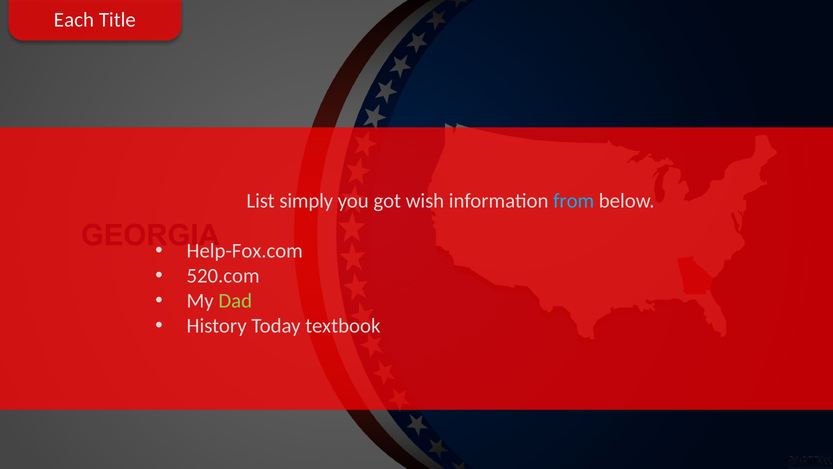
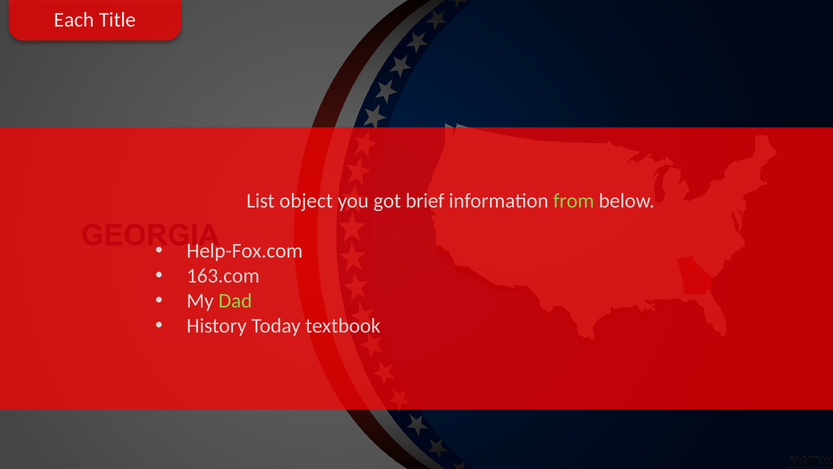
simply: simply -> object
wish: wish -> brief
from colour: light blue -> light green
520.com: 520.com -> 163.com
